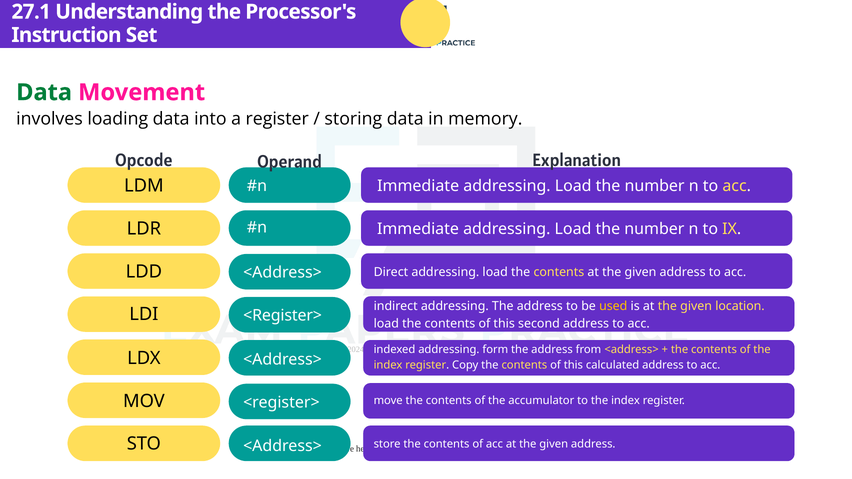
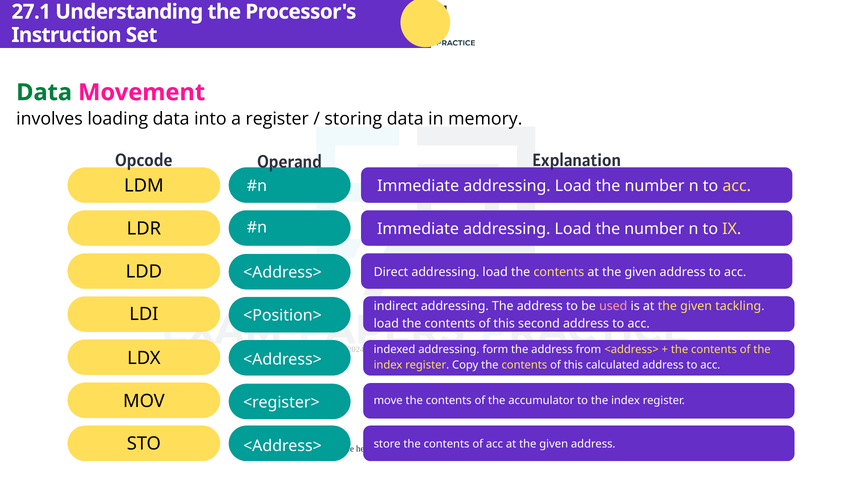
used colour: yellow -> pink
location: location -> tackling
<Register> at (283, 316): <Register> -> <Position>
